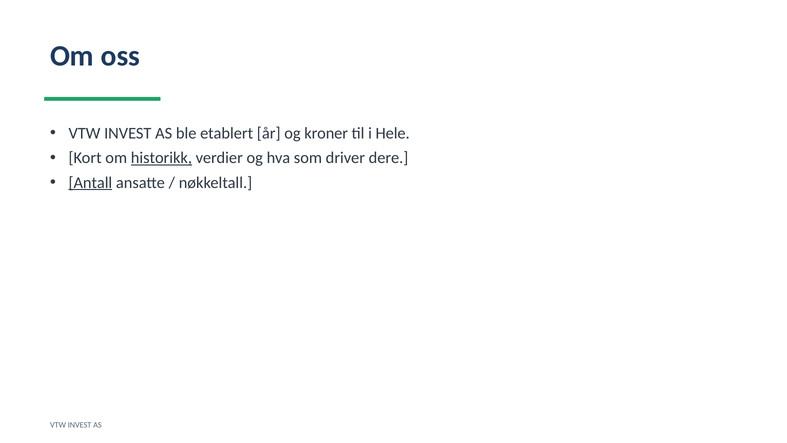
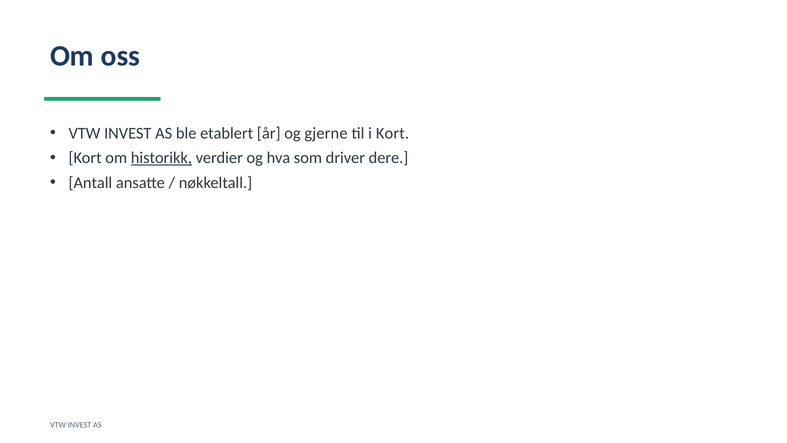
kroner: kroner -> gjerne
i Hele: Hele -> Kort
Antall underline: present -> none
